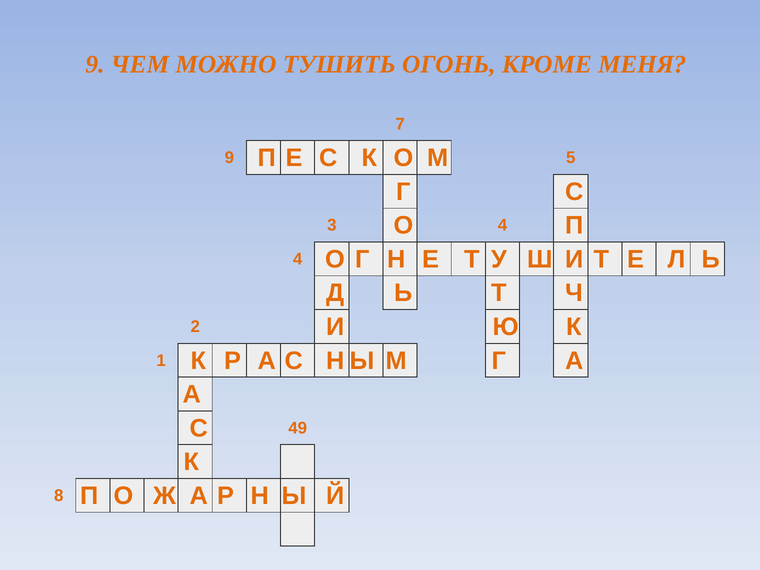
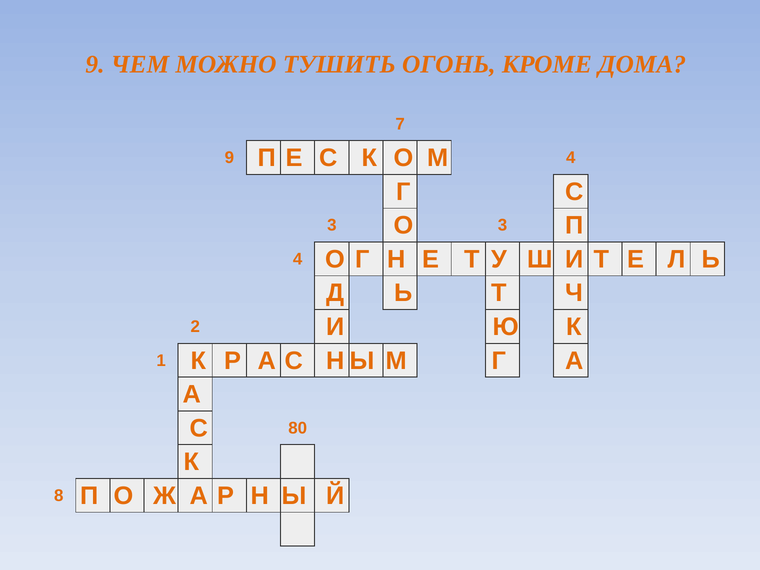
МЕНЯ: МЕНЯ -> ДОМА
М 5: 5 -> 4
О 4: 4 -> 3
49: 49 -> 80
